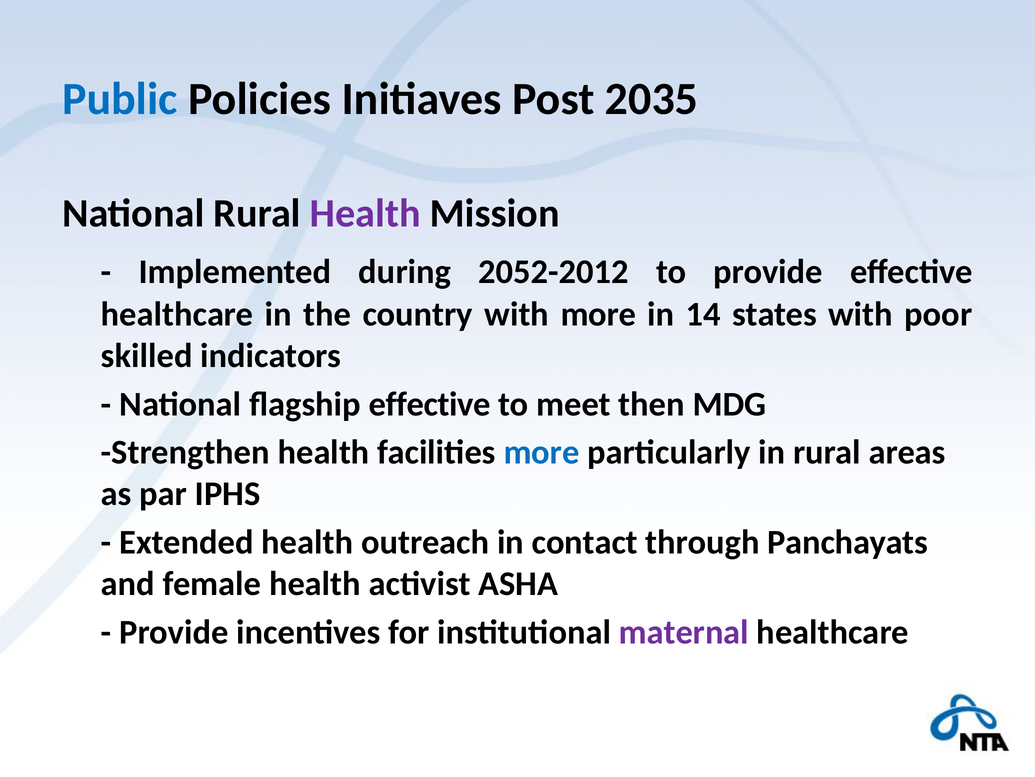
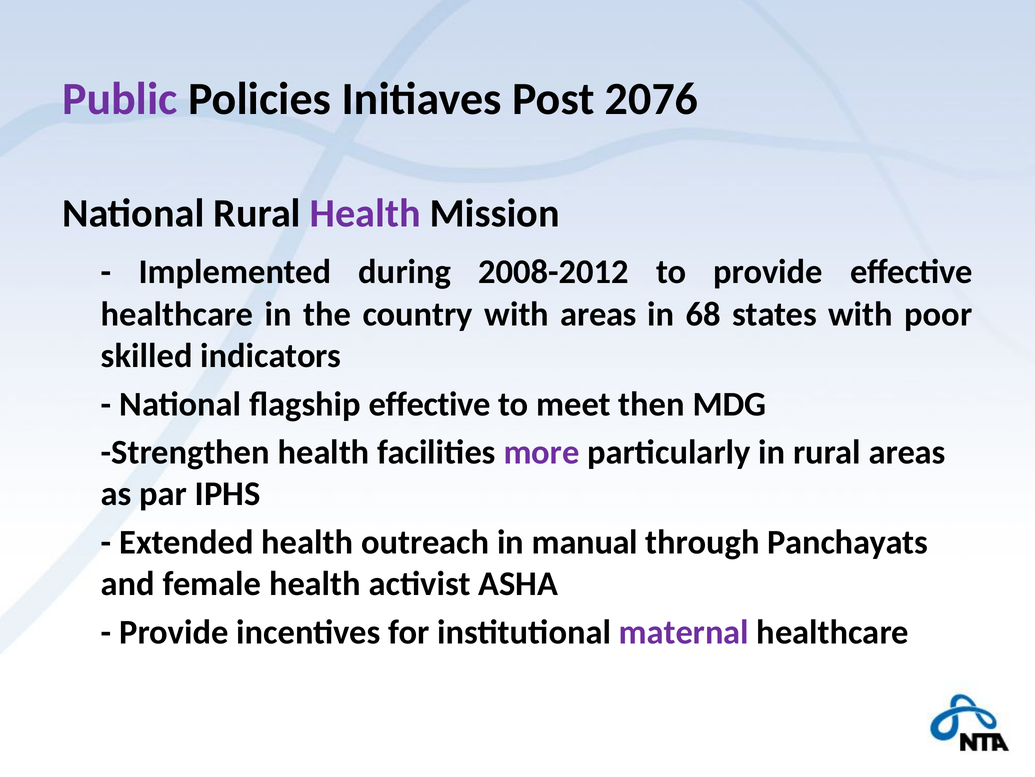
Public colour: blue -> purple
2035: 2035 -> 2076
2052-2012: 2052-2012 -> 2008-2012
with more: more -> areas
14: 14 -> 68
more at (541, 452) colour: blue -> purple
contact: contact -> manual
